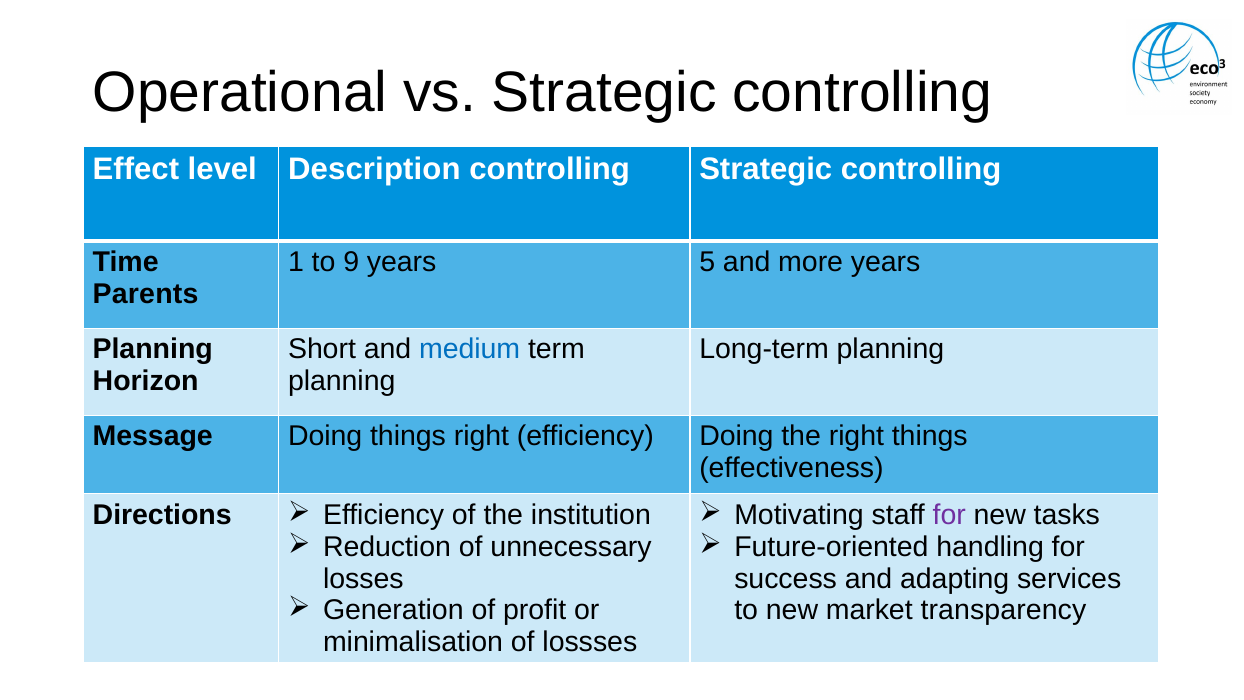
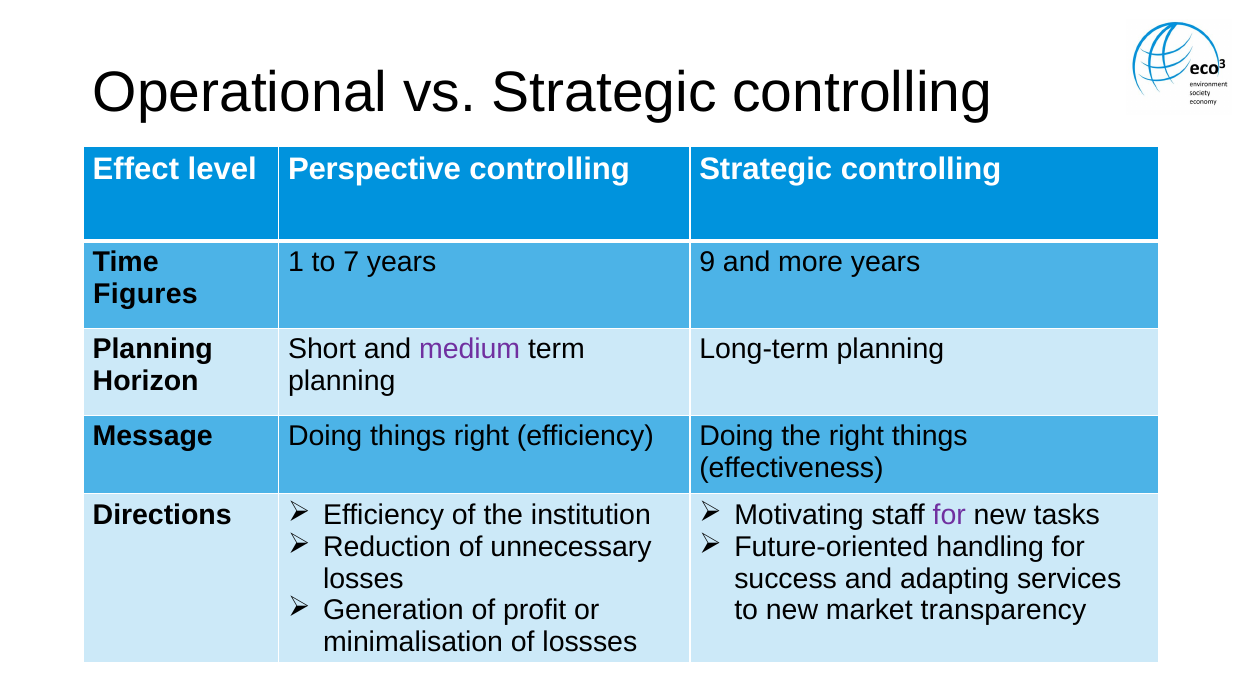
Description: Description -> Perspective
9: 9 -> 7
5: 5 -> 9
Parents: Parents -> Figures
medium colour: blue -> purple
